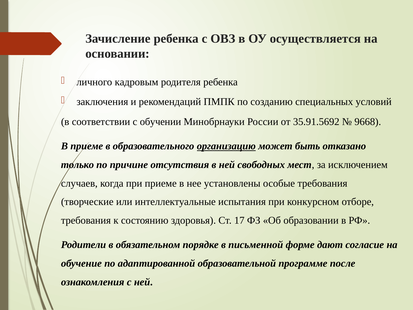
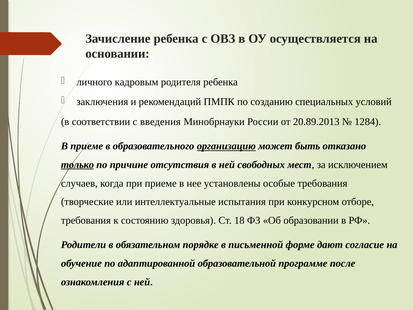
обучении: обучении -> введения
35.91.5692: 35.91.5692 -> 20.89.2013
9668: 9668 -> 1284
только underline: none -> present
17: 17 -> 18
